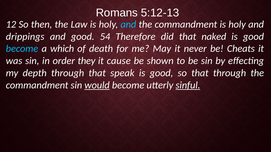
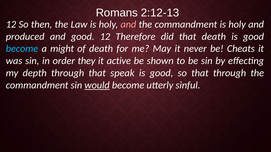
5:12-13: 5:12-13 -> 2:12-13
and at (128, 24) colour: light blue -> pink
drippings: drippings -> produced
good 54: 54 -> 12
that naked: naked -> death
which: which -> might
cause: cause -> active
sinful underline: present -> none
